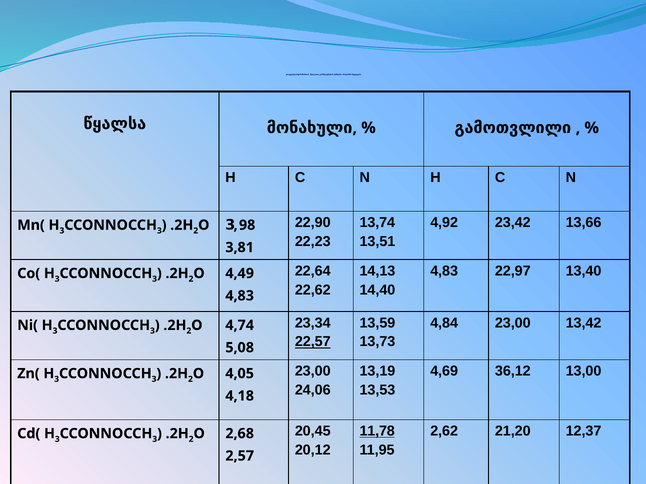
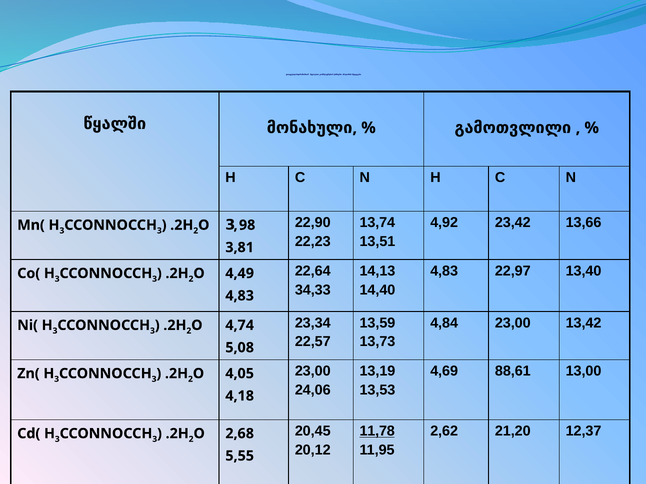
წყალსა: წყალსა -> წყალში
22,62: 22,62 -> 34,33
22,57 underline: present -> none
36,12: 36,12 -> 88,61
2,57: 2,57 -> 5,55
